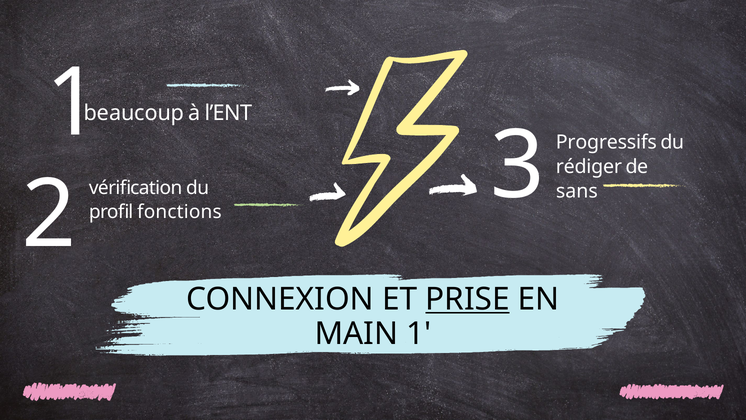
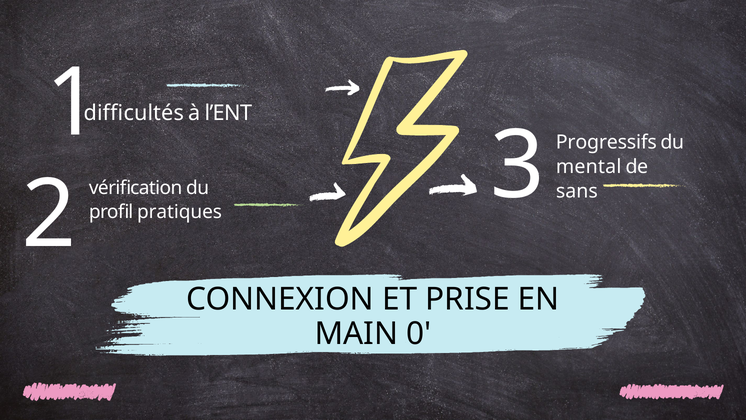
beaucoup: beaucoup -> difficultés
rédiger: rédiger -> mental
fonctions: fonctions -> pratiques
PRISE underline: present -> none
MAIN 1: 1 -> 0
